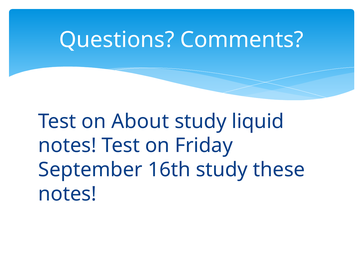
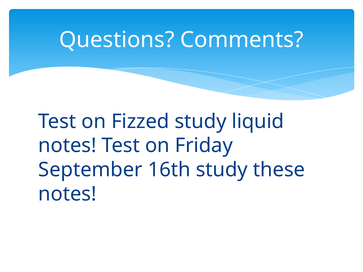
About: About -> Fizzed
